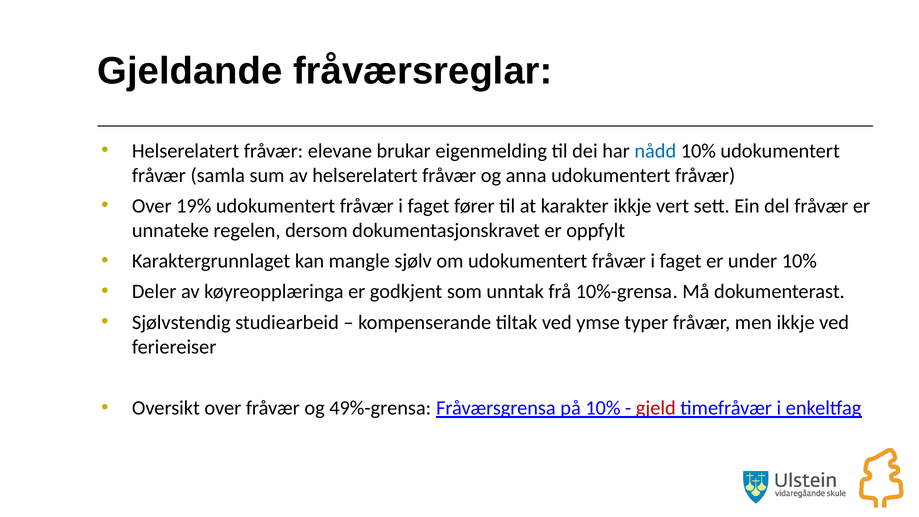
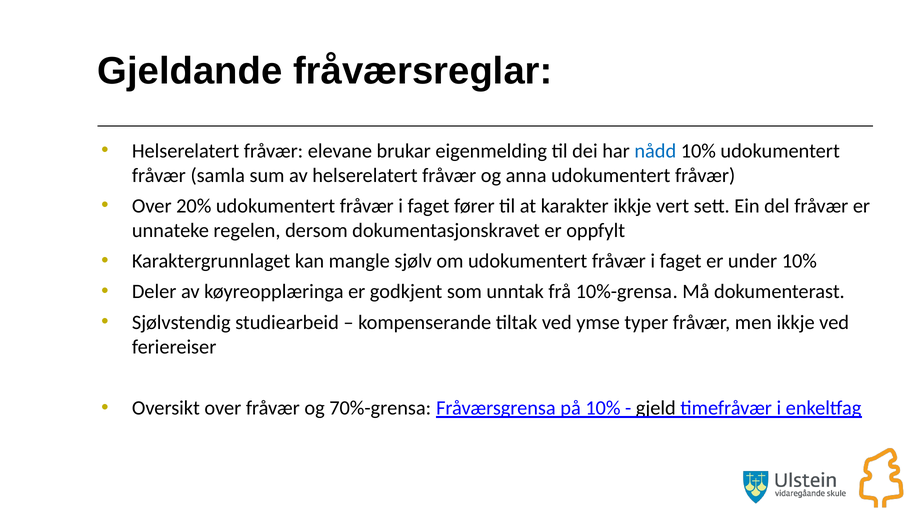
19%: 19% -> 20%
49%-grensa: 49%-grensa -> 70%-grensa
gjeld colour: red -> black
